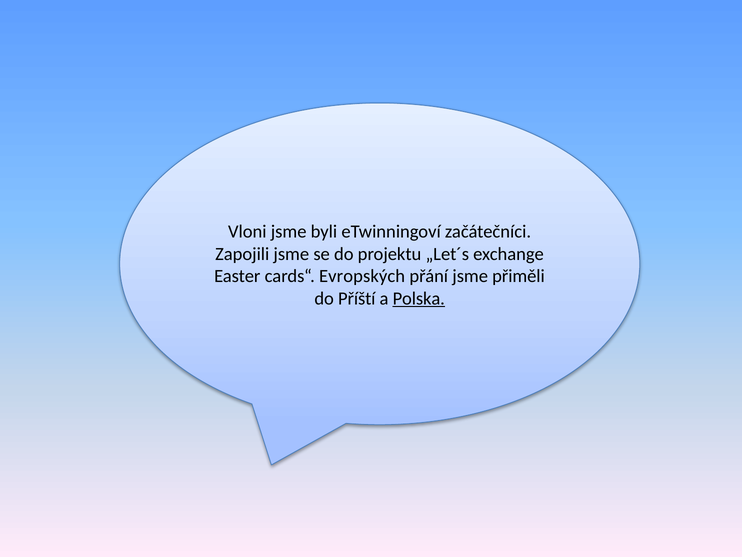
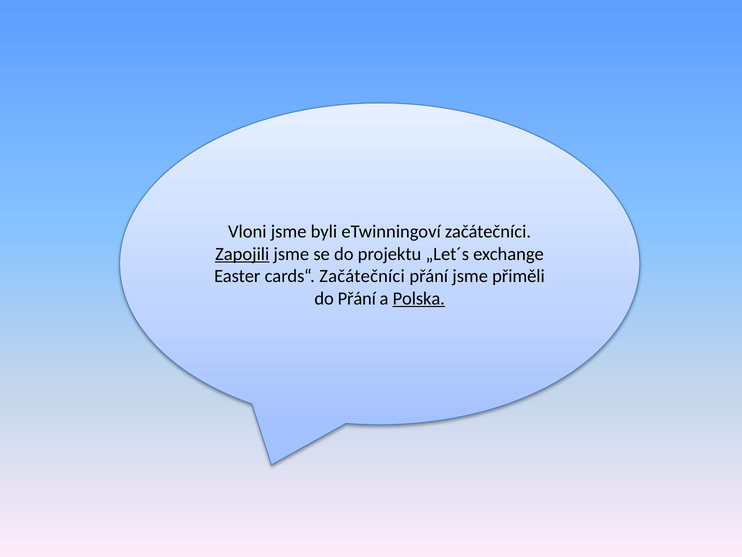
Zapojili underline: none -> present
cards“ Evropských: Evropských -> Začátečníci
do Příští: Příští -> Přání
